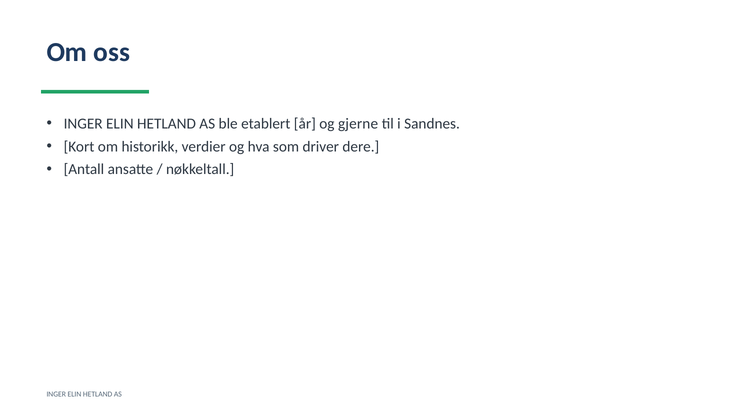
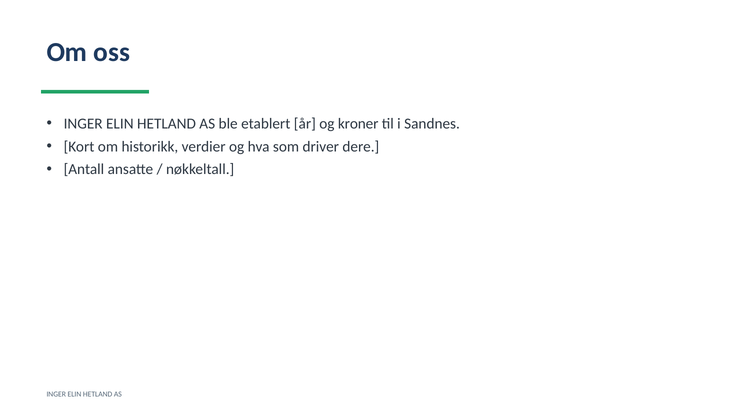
gjerne: gjerne -> kroner
